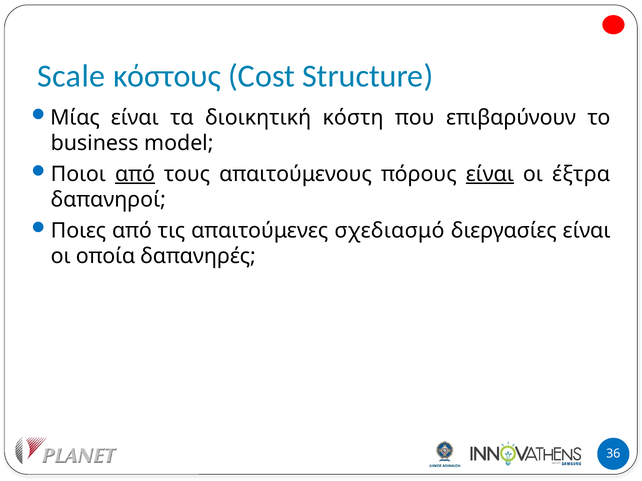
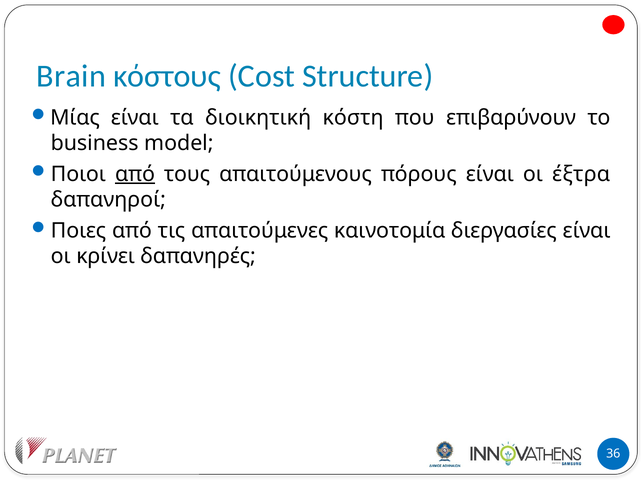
Scale: Scale -> Brain
είναι at (490, 174) underline: present -> none
σχεδιασμό: σχεδιασμό -> καινοτομία
οποία: οποία -> κρίνει
